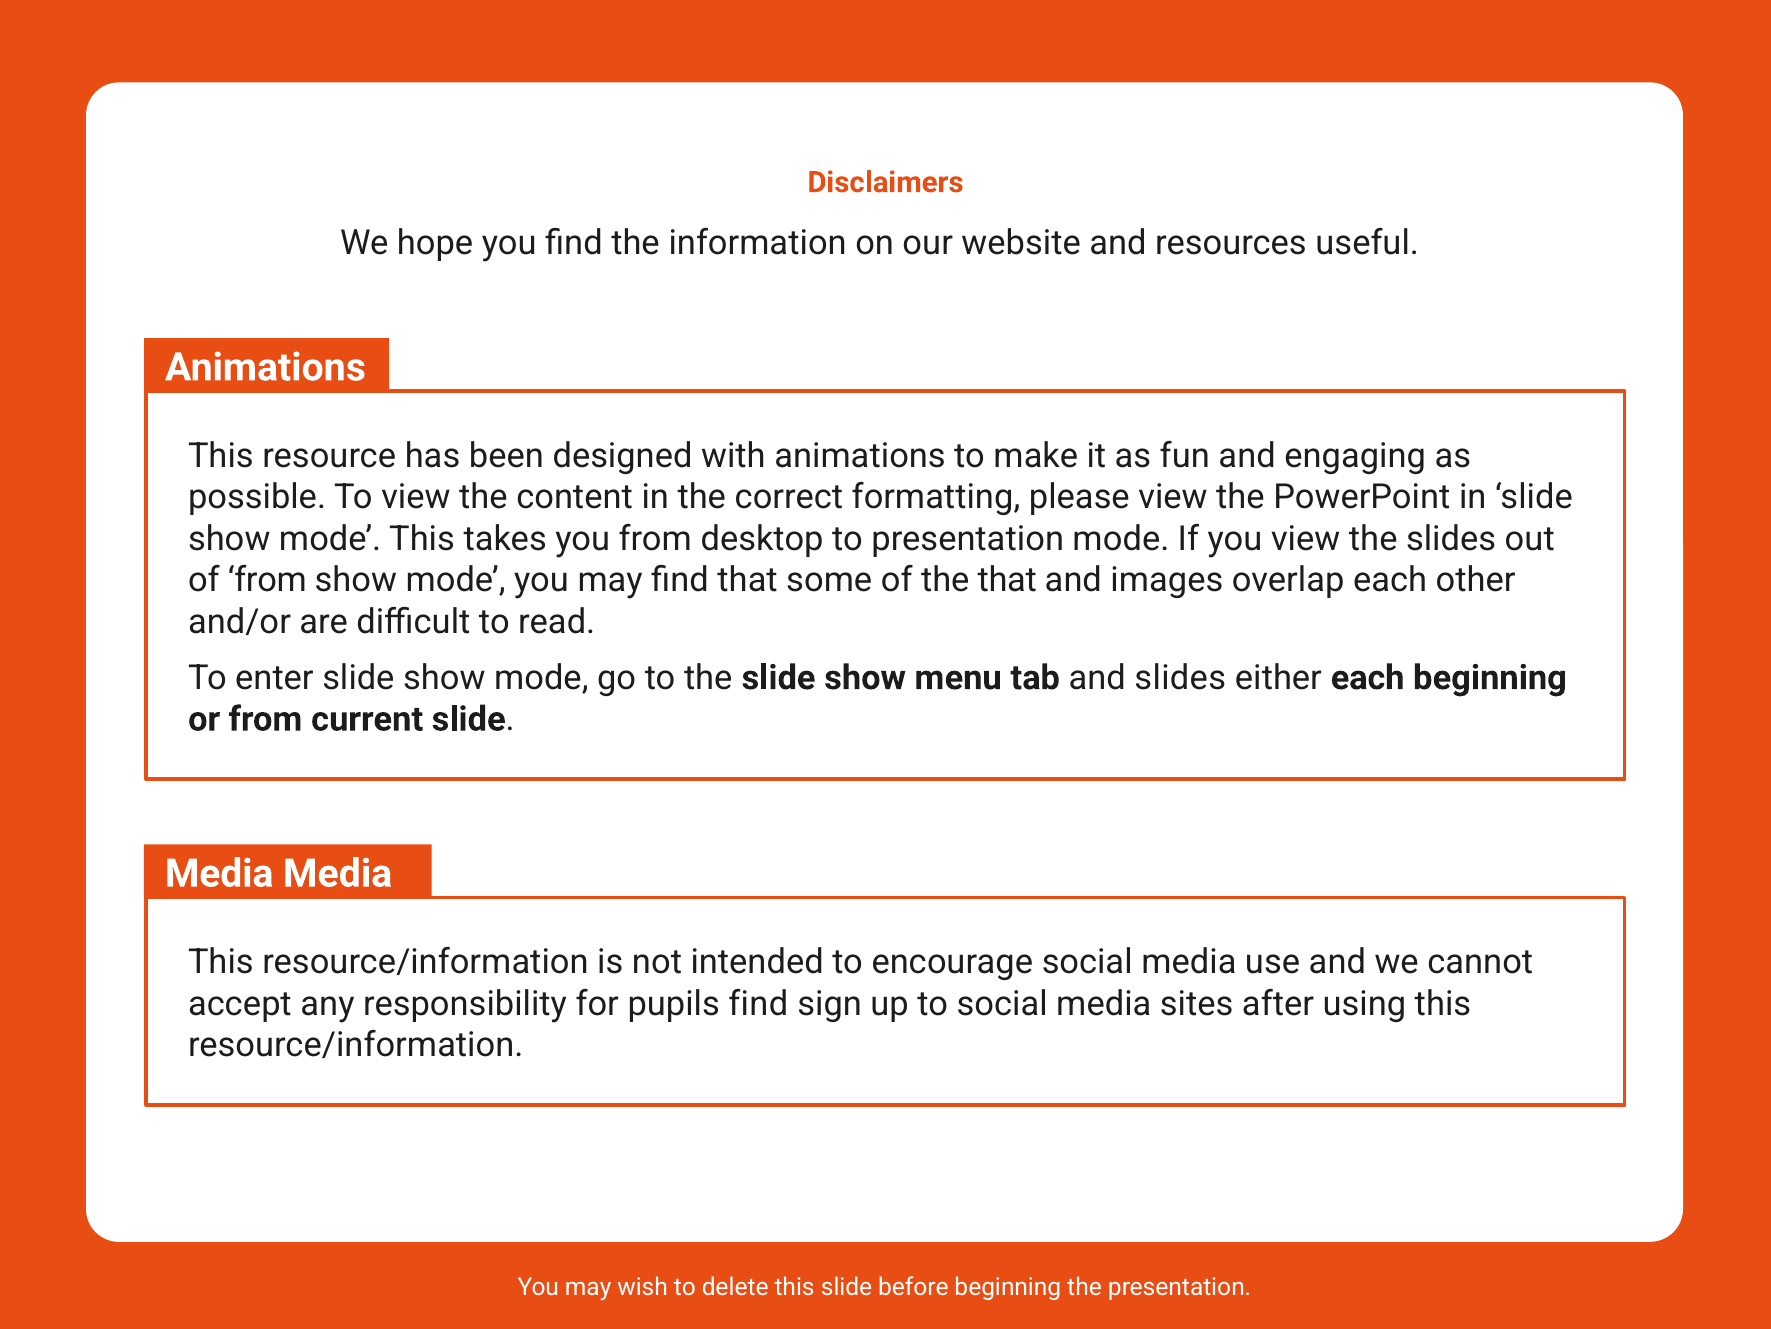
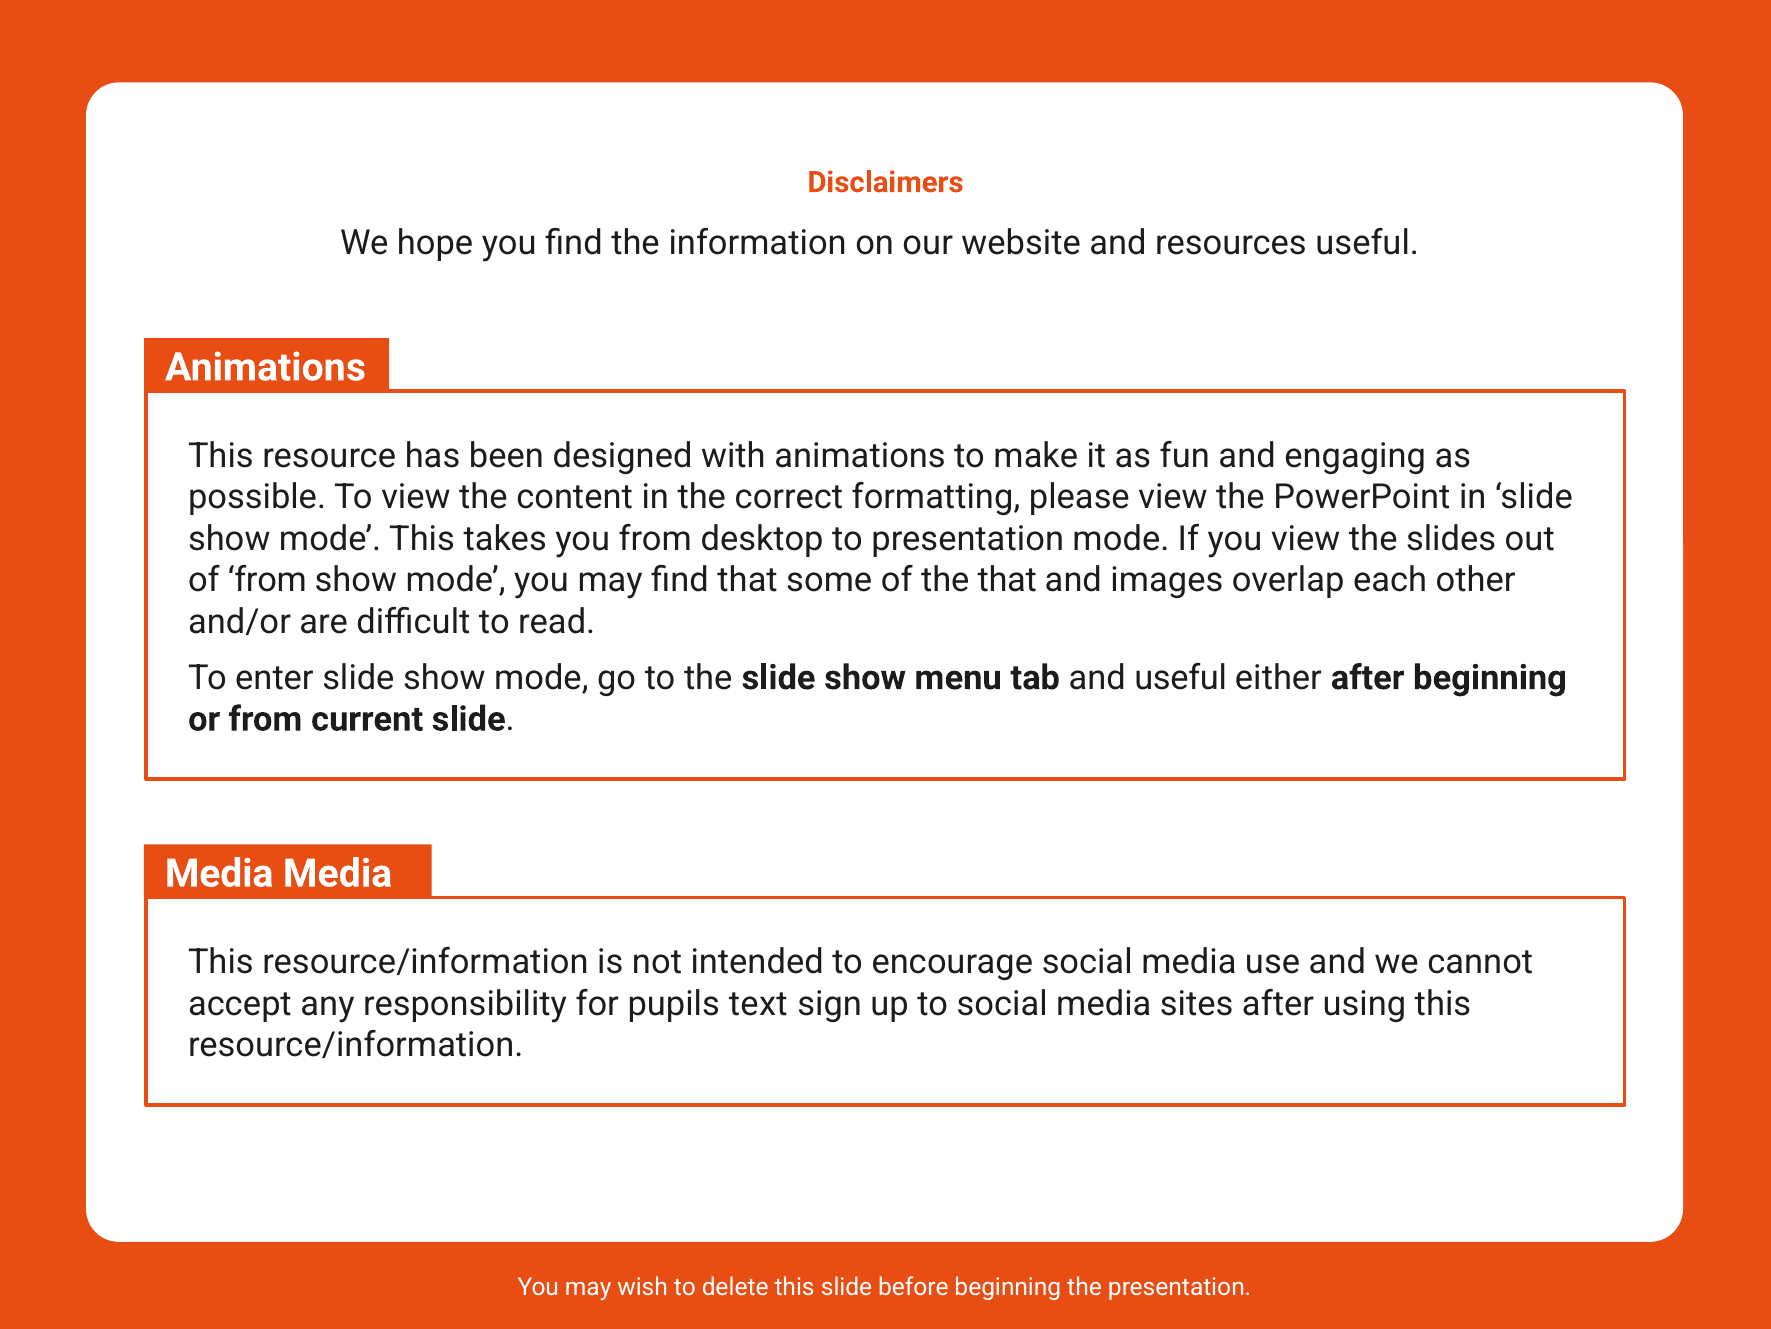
and slides: slides -> useful
either each: each -> after
pupils find: find -> text
